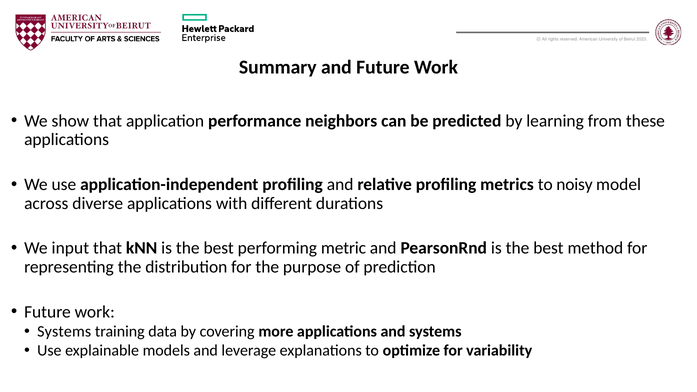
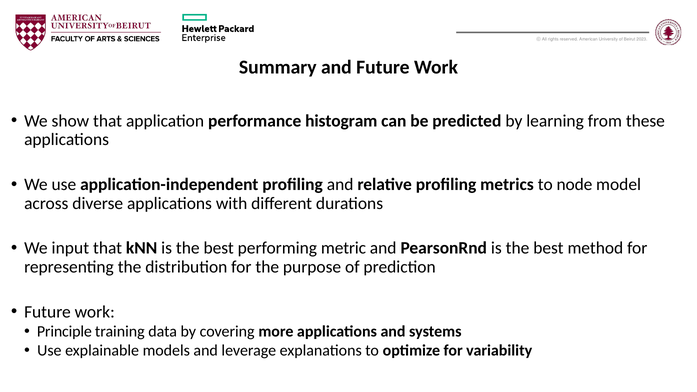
neighbors: neighbors -> histogram
noisy: noisy -> node
Systems at (64, 332): Systems -> Principle
